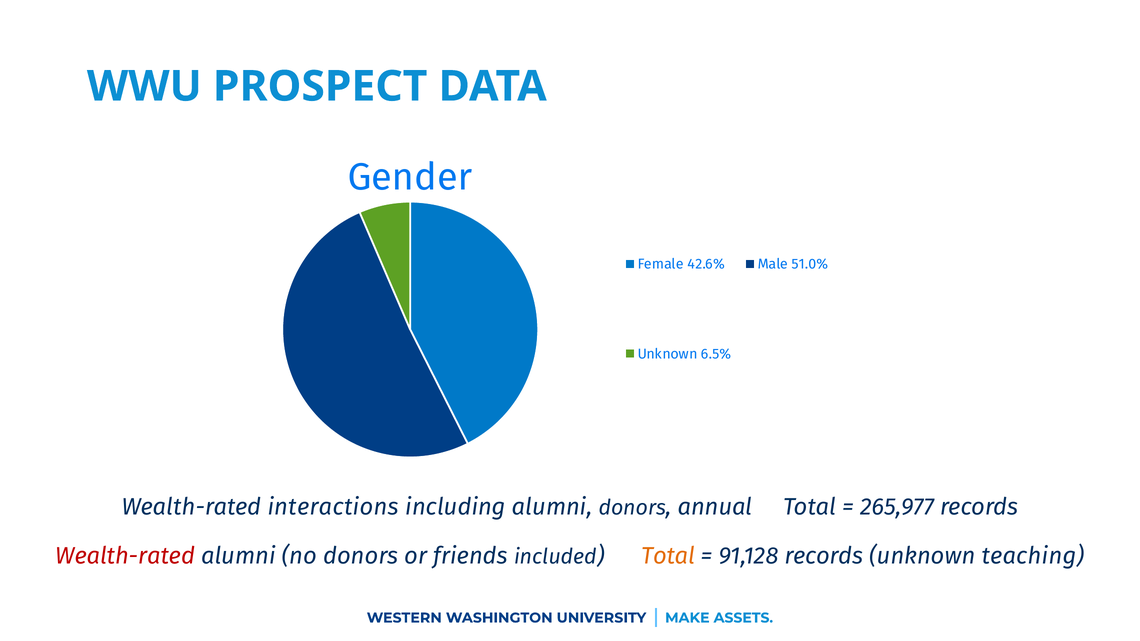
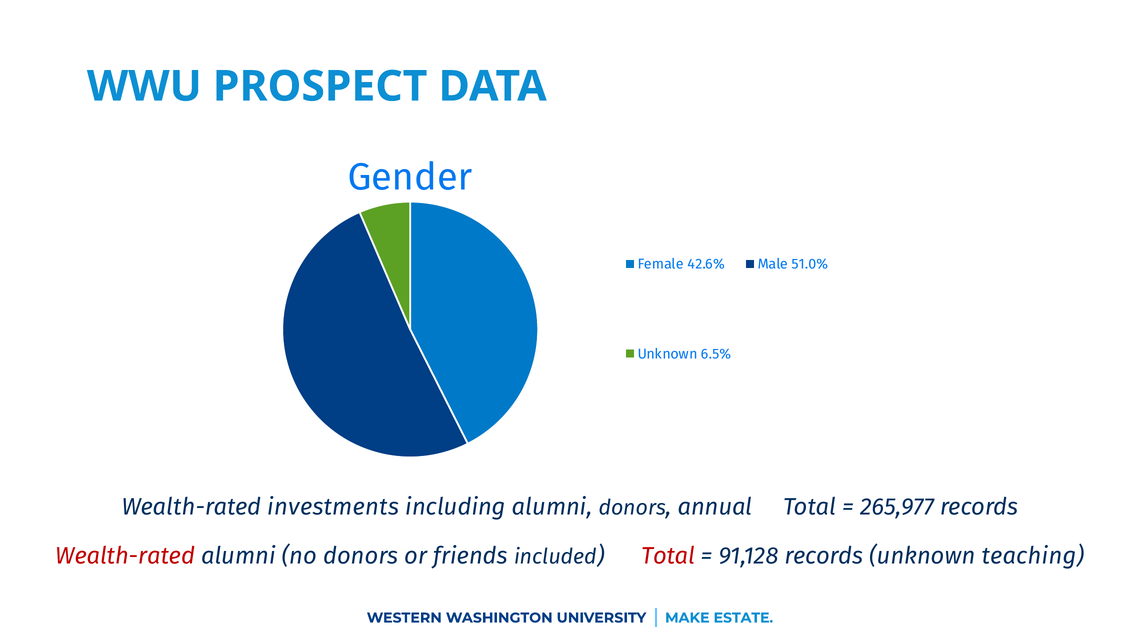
interactions: interactions -> investments
Total at (668, 556) colour: orange -> red
ASSETS: ASSETS -> ESTATE
